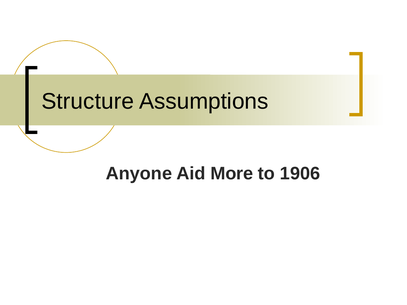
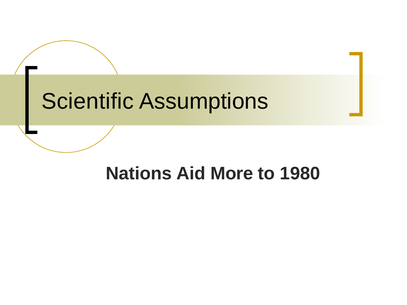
Structure: Structure -> Scientific
Anyone: Anyone -> Nations
1906: 1906 -> 1980
